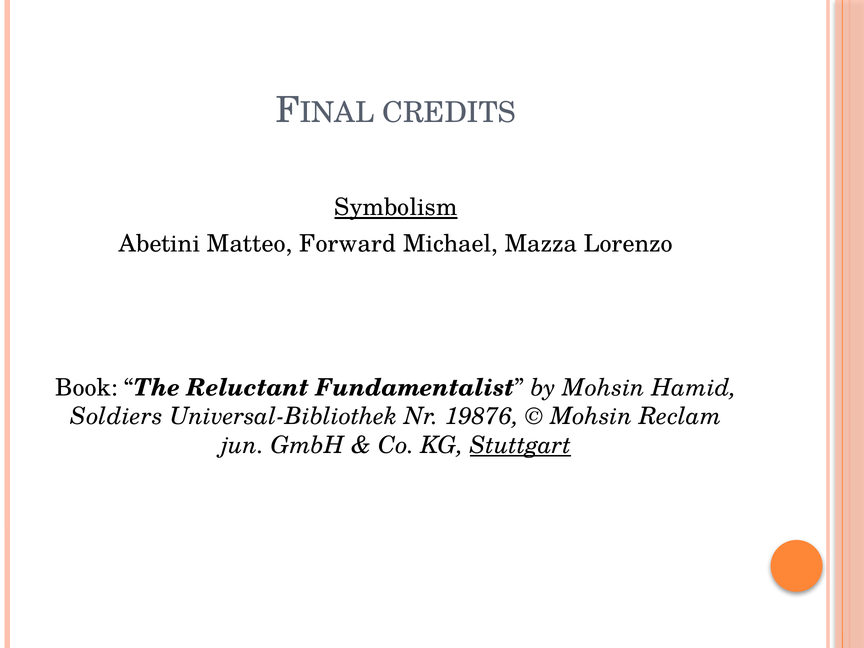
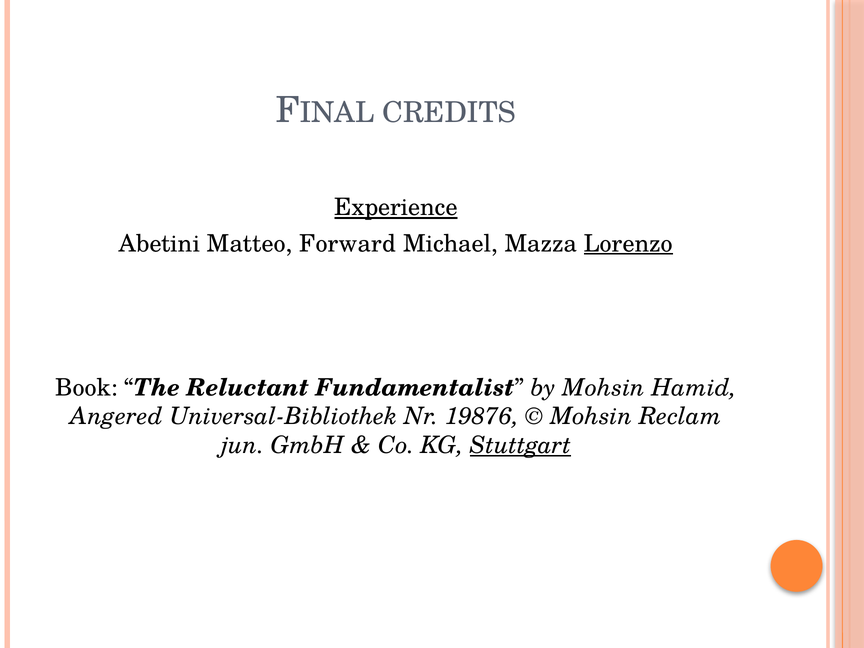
Symbolism: Symbolism -> Experience
Lorenzo underline: none -> present
Soldiers: Soldiers -> Angered
